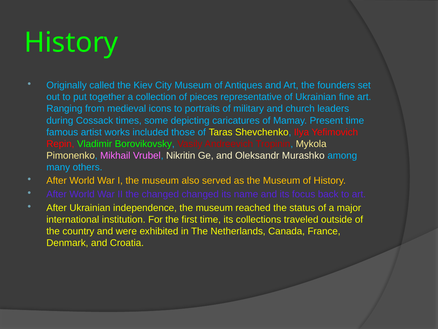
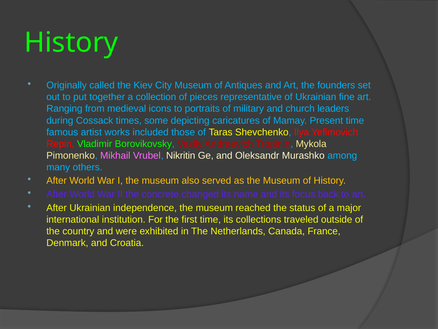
the changed: changed -> concrete
